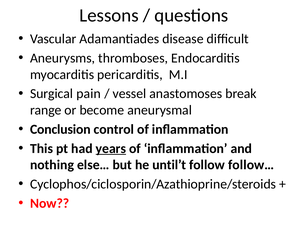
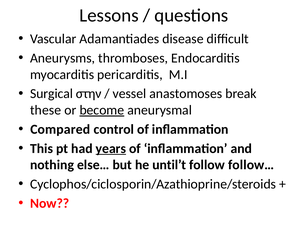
pain: pain -> στην
range: range -> these
become underline: none -> present
Conclusion: Conclusion -> Compared
